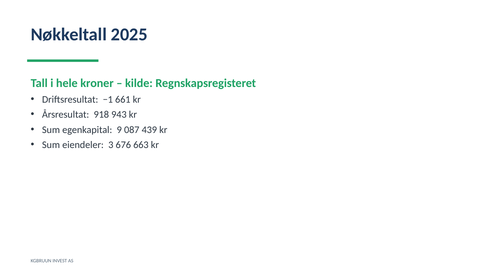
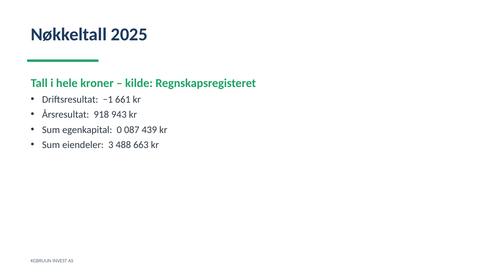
9: 9 -> 0
676: 676 -> 488
